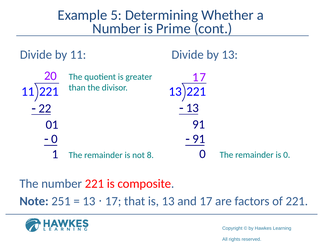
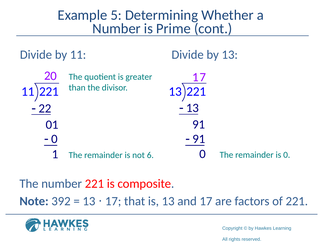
8: 8 -> 6
251: 251 -> 392
